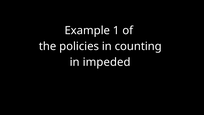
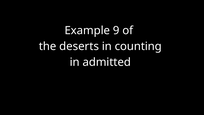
1: 1 -> 9
policies: policies -> deserts
impeded: impeded -> admitted
